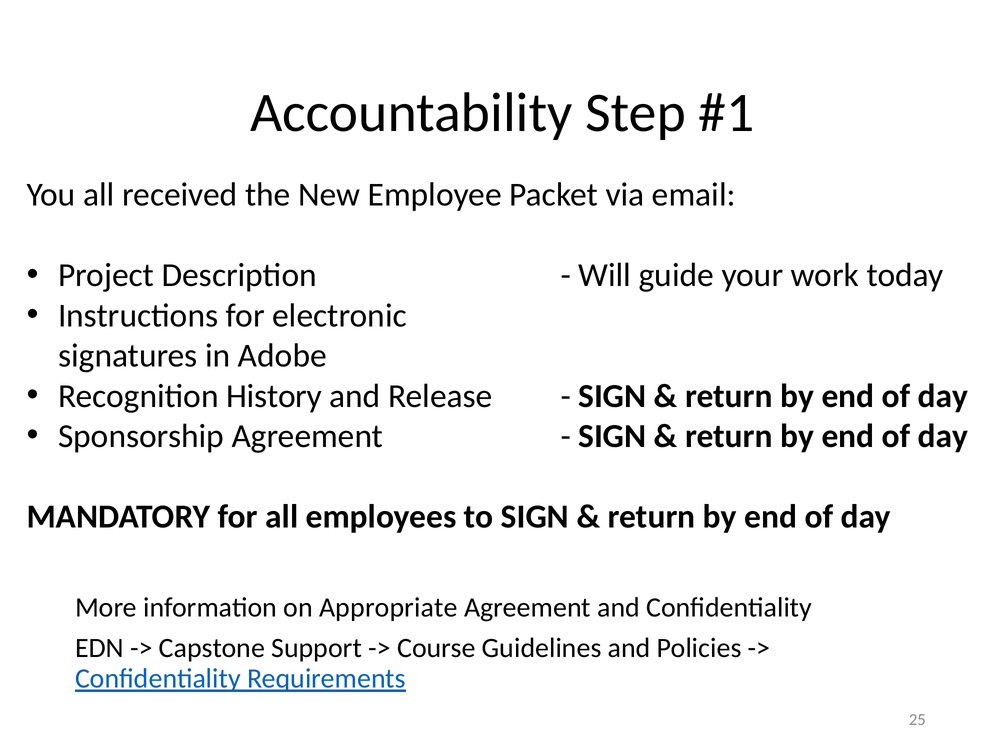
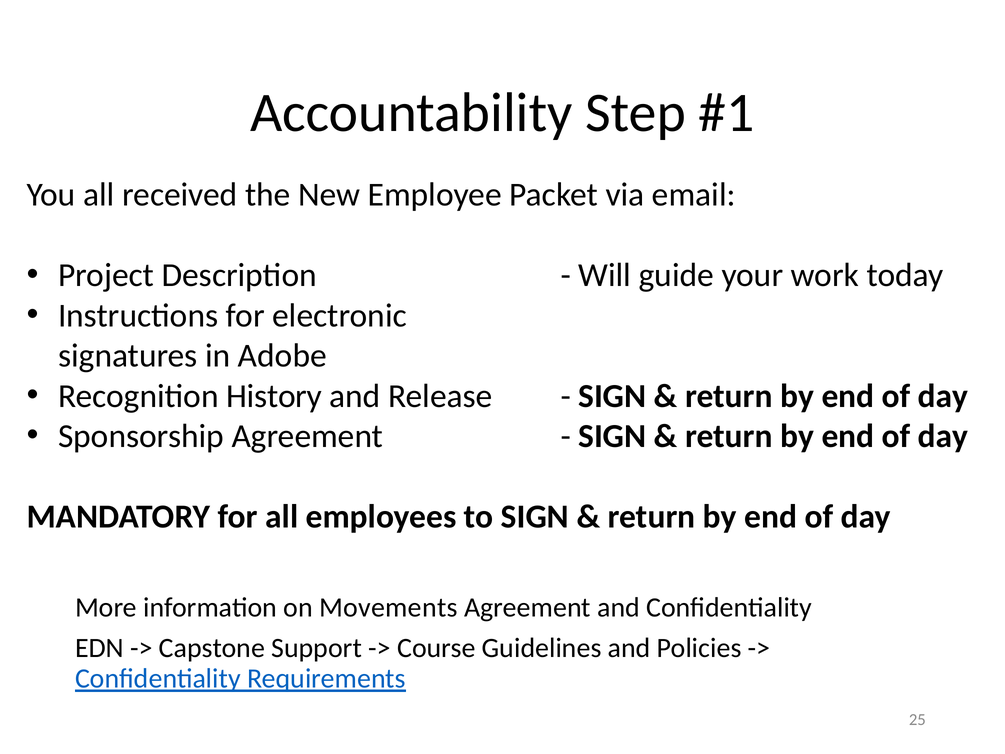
Appropriate: Appropriate -> Movements
